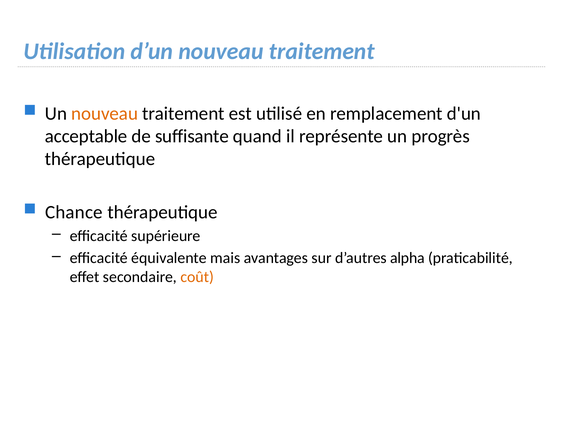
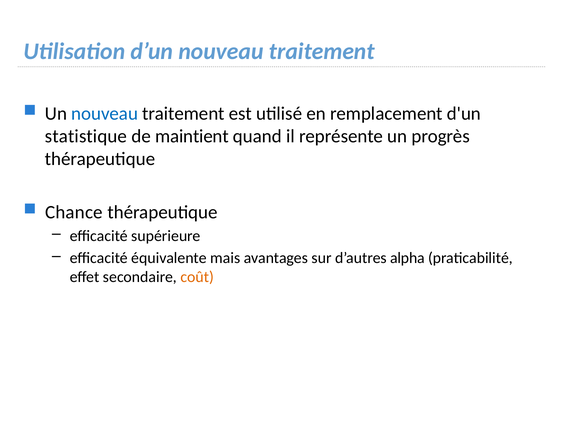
nouveau at (105, 113) colour: orange -> blue
acceptable: acceptable -> statistique
suffisante: suffisante -> maintient
